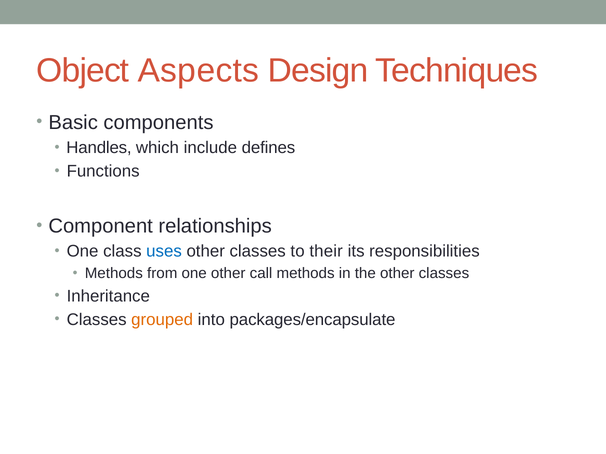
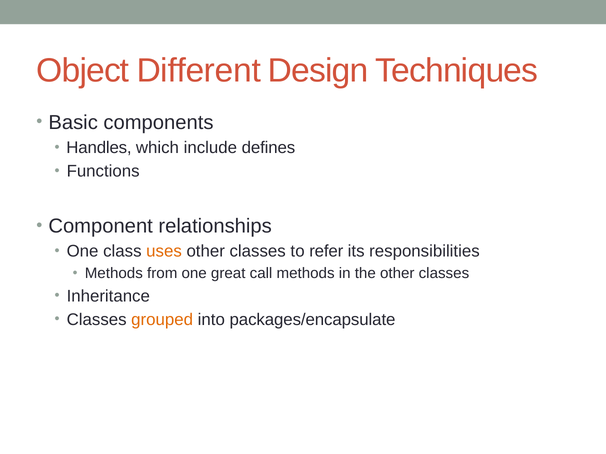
Aspects: Aspects -> Different
uses colour: blue -> orange
their: their -> refer
one other: other -> great
